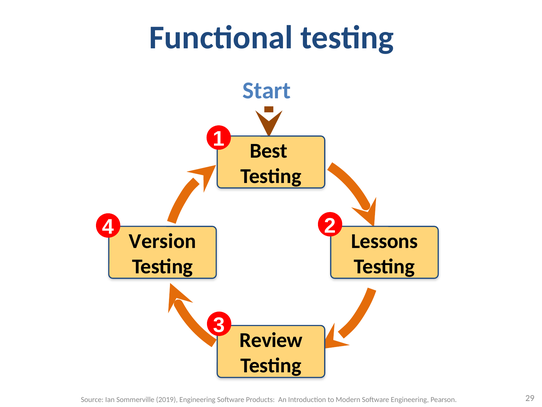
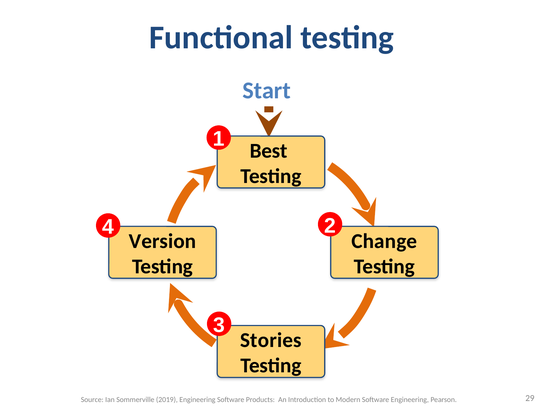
Lessons: Lessons -> Change
Review: Review -> Stories
